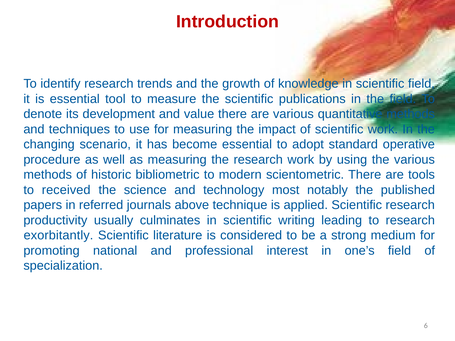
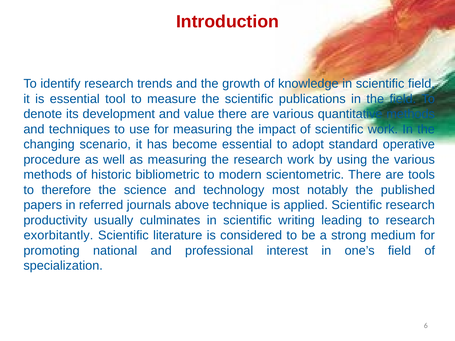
received: received -> therefore
